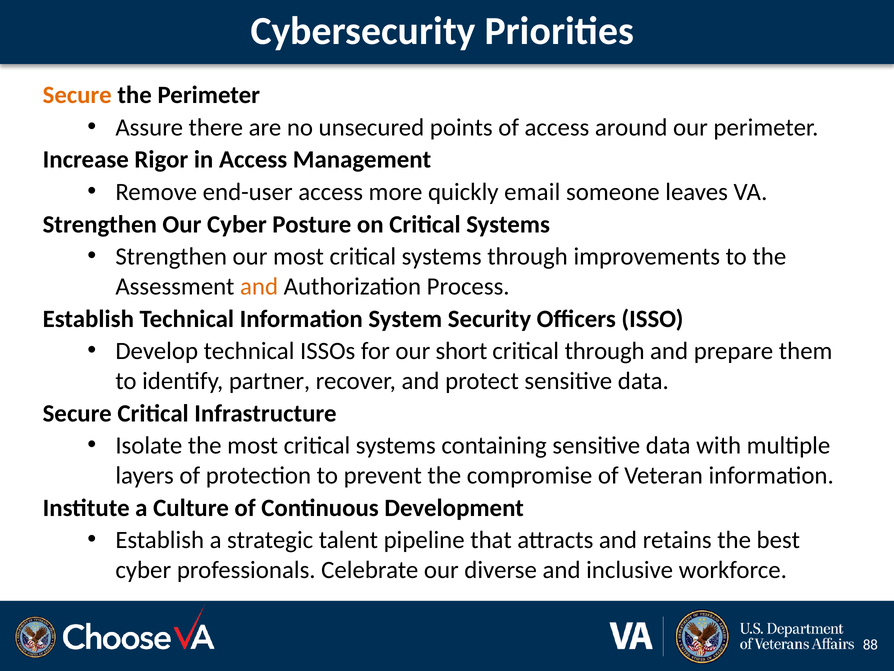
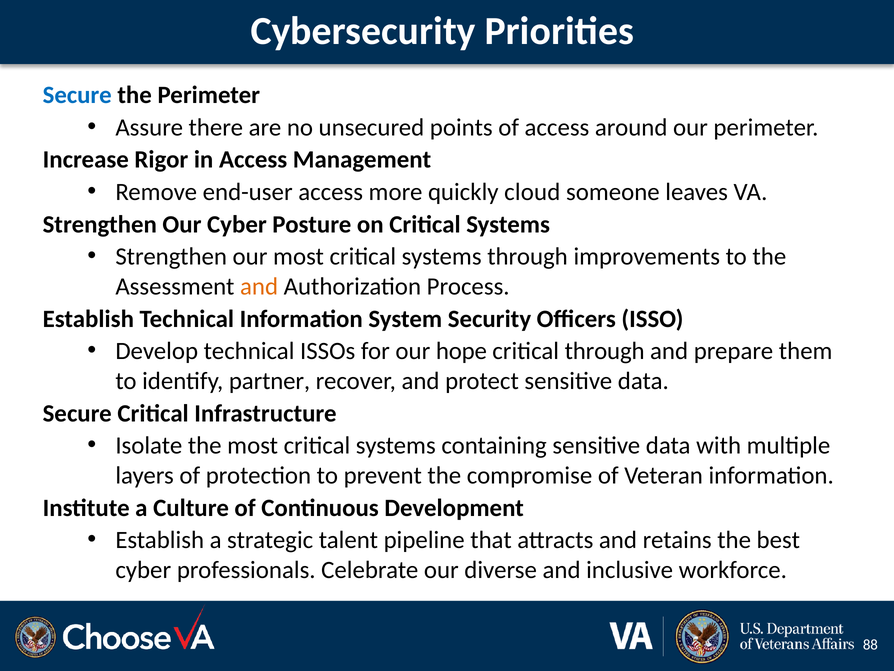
Secure at (77, 95) colour: orange -> blue
email: email -> cloud
short: short -> hope
